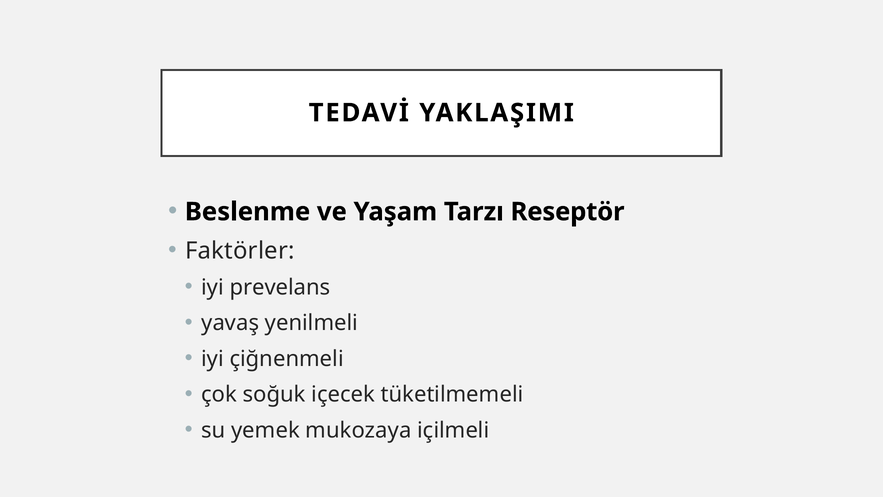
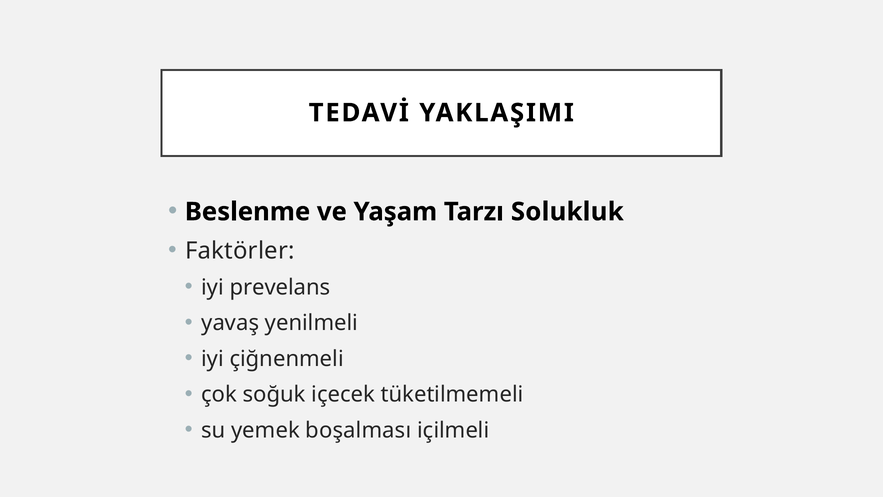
Reseptör: Reseptör -> Solukluk
mukozaya: mukozaya -> boşalması
